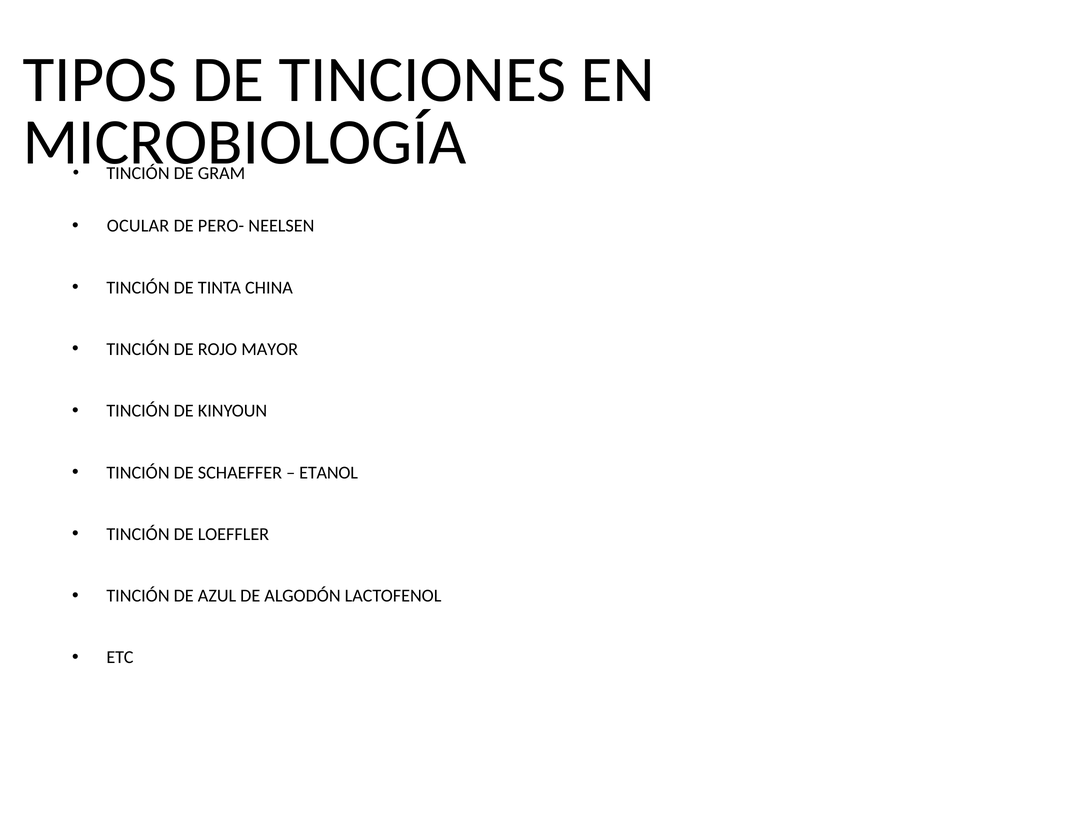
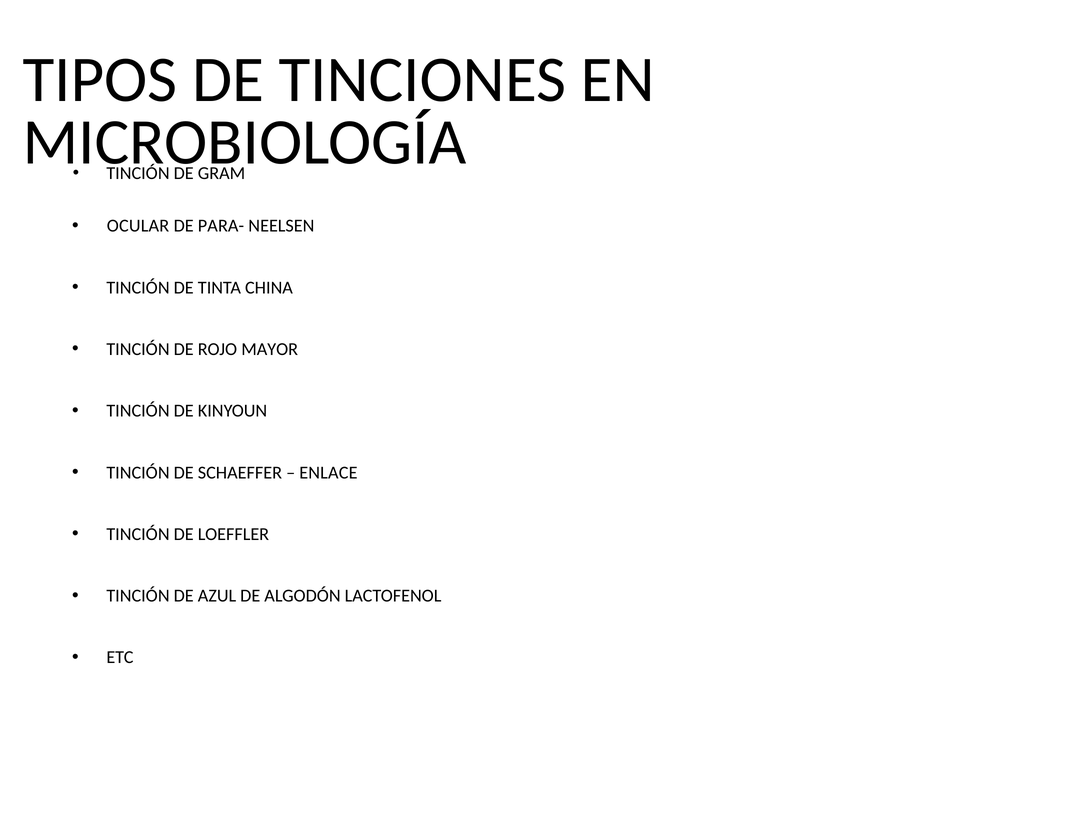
PERO-: PERO- -> PARA-
ETANOL: ETANOL -> ENLACE
